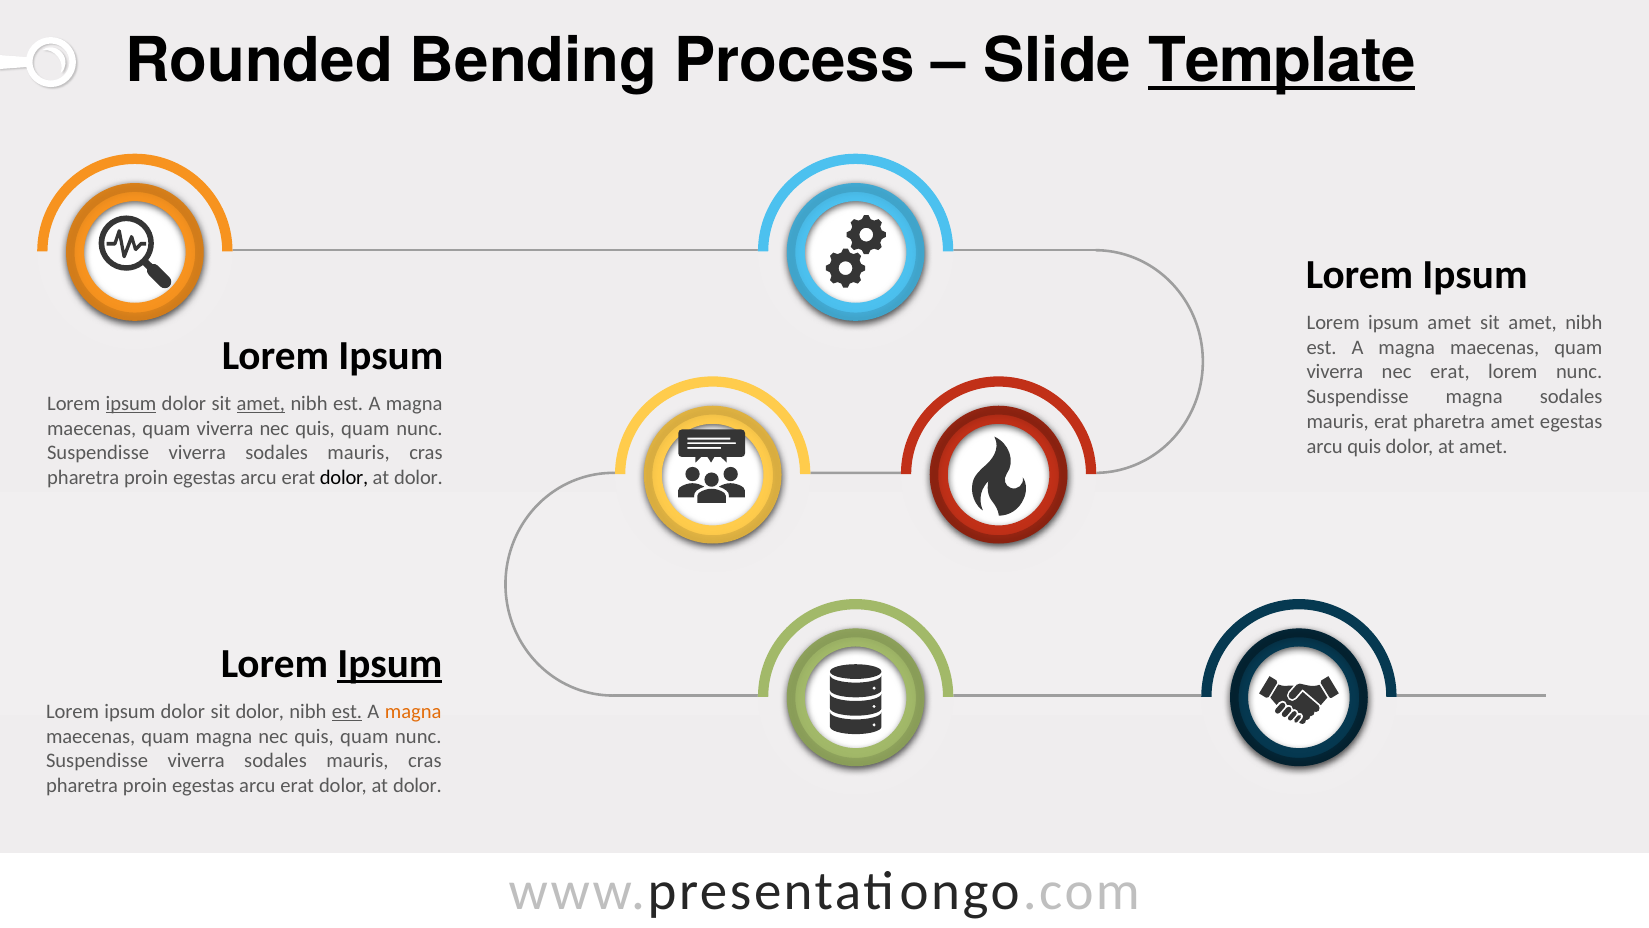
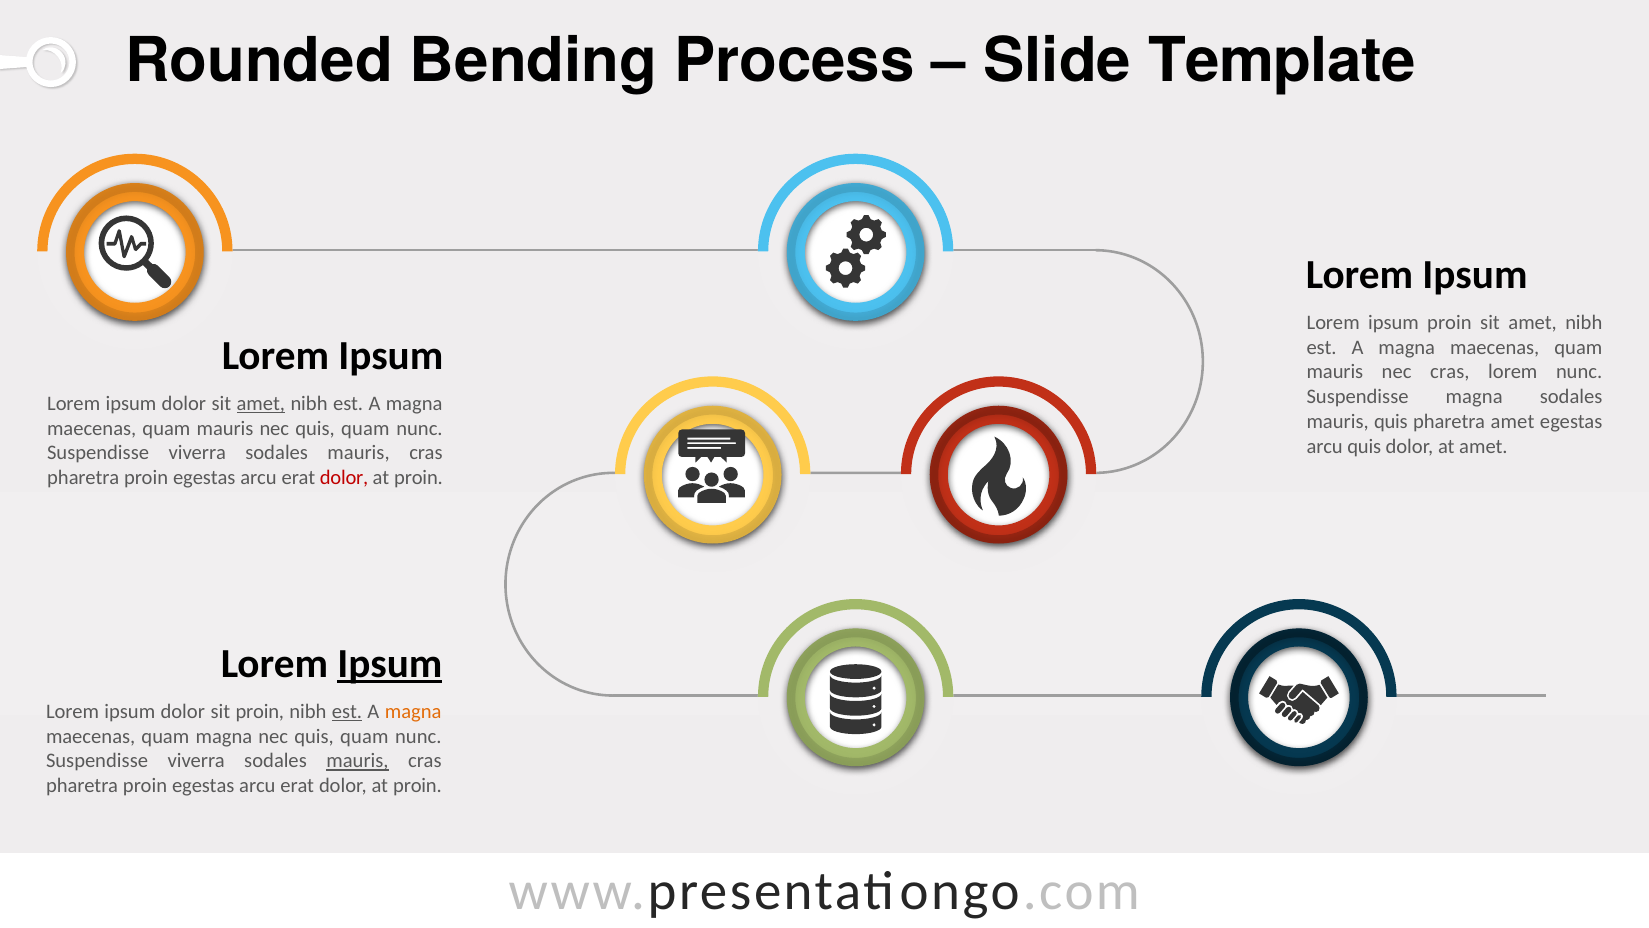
Template underline: present -> none
ipsum amet: amet -> proin
viverra at (1335, 372): viverra -> mauris
nec erat: erat -> cras
ipsum at (131, 403) underline: present -> none
mauris erat: erat -> quis
viverra at (225, 428): viverra -> mauris
dolor at (344, 478) colour: black -> red
dolor at (419, 478): dolor -> proin
sit dolor: dolor -> proin
mauris at (357, 761) underline: none -> present
dolor at (417, 785): dolor -> proin
